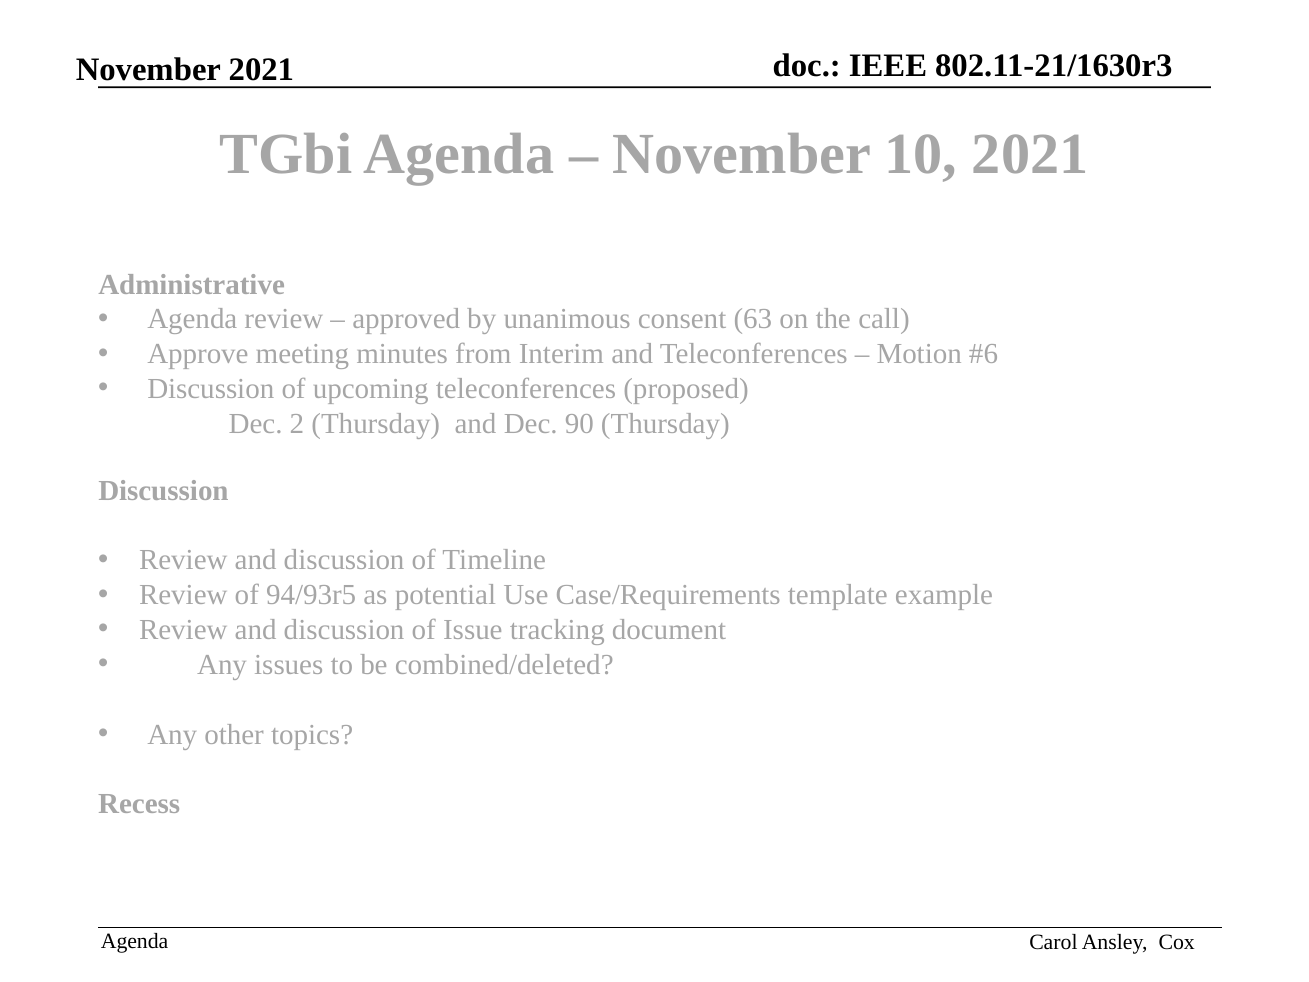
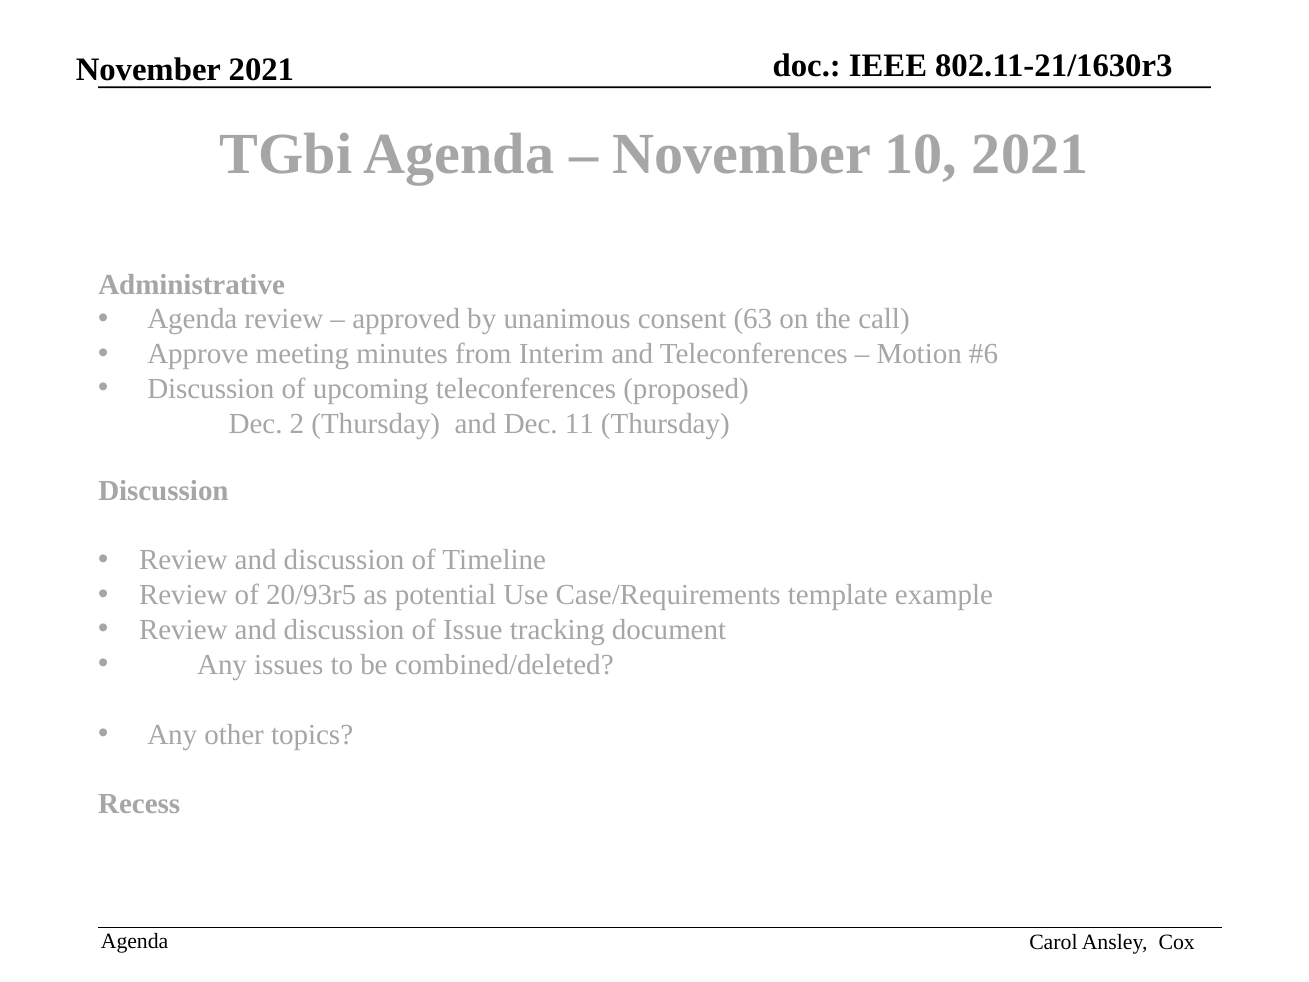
90: 90 -> 11
94/93r5: 94/93r5 -> 20/93r5
